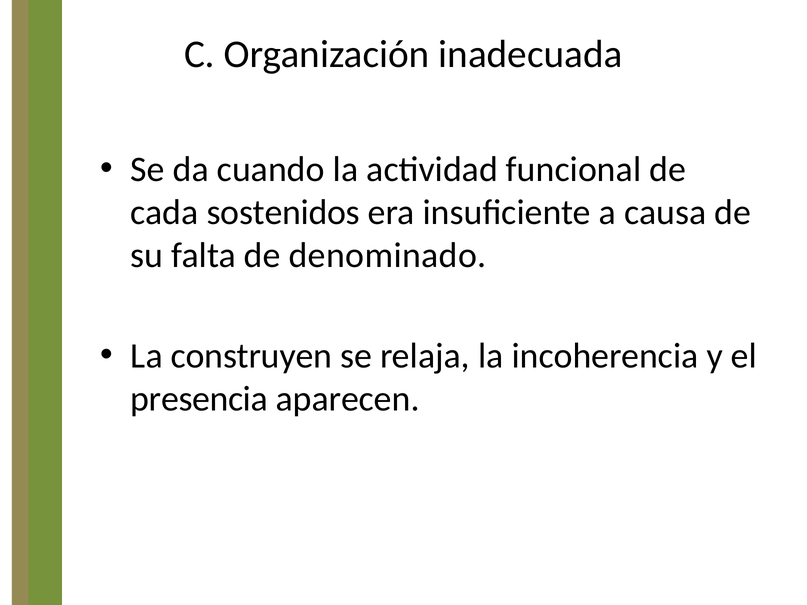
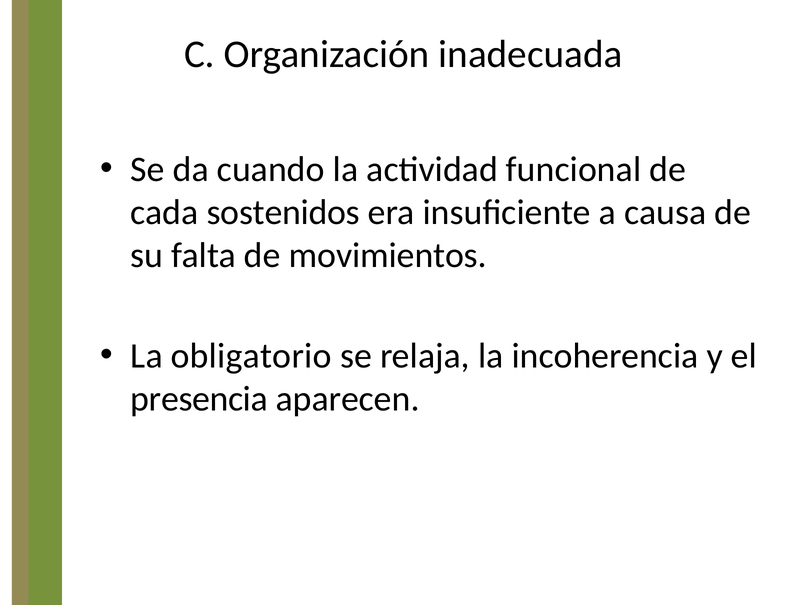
denominado: denominado -> movimientos
construyen: construyen -> obligatorio
